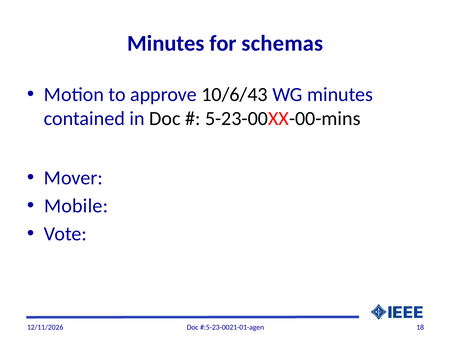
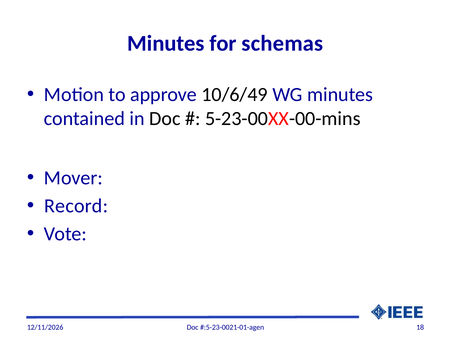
10/6/43: 10/6/43 -> 10/6/49
Mobile: Mobile -> Record
